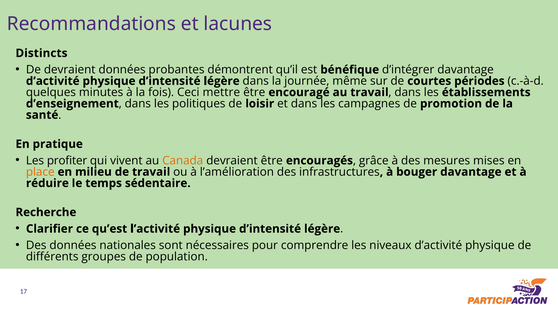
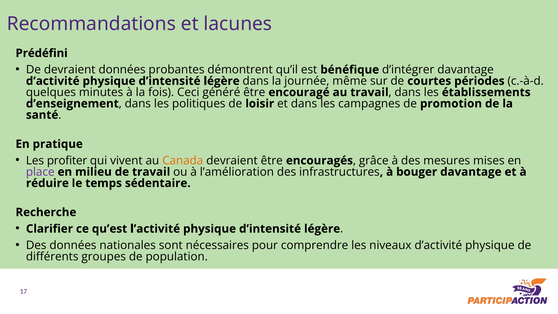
Distincts: Distincts -> Prédéfini
mettre: mettre -> généré
place colour: orange -> purple
